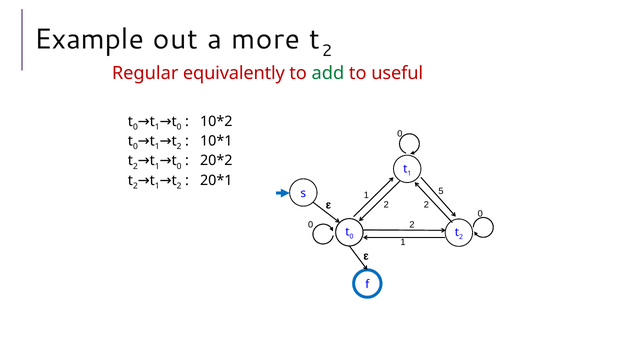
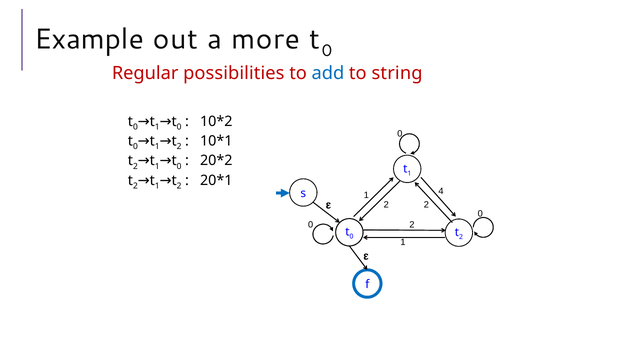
2 at (327, 51): 2 -> 0
equivalently: equivalently -> possibilities
add colour: green -> blue
useful: useful -> string
5: 5 -> 4
